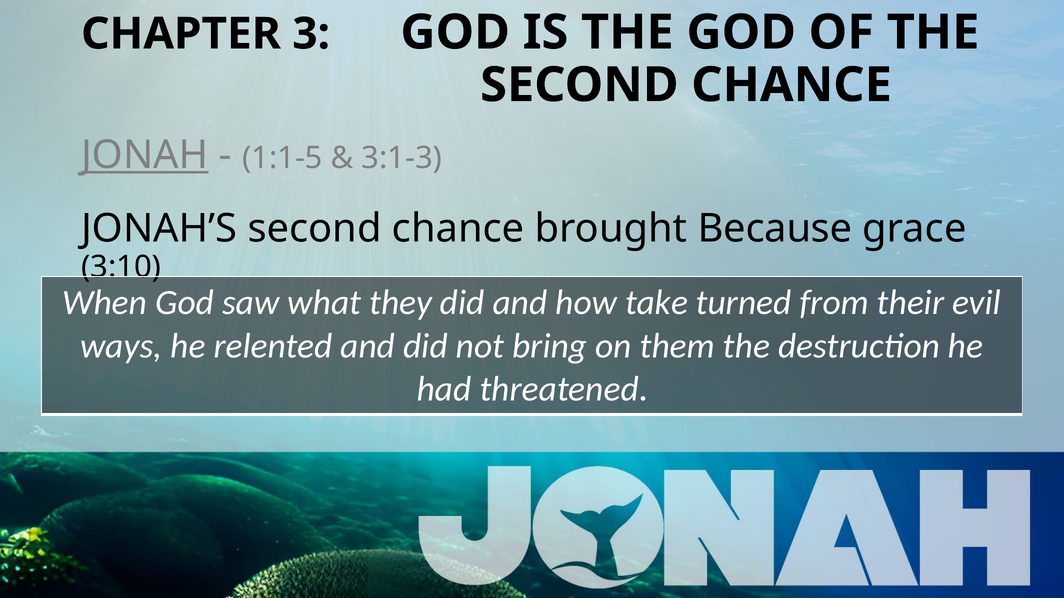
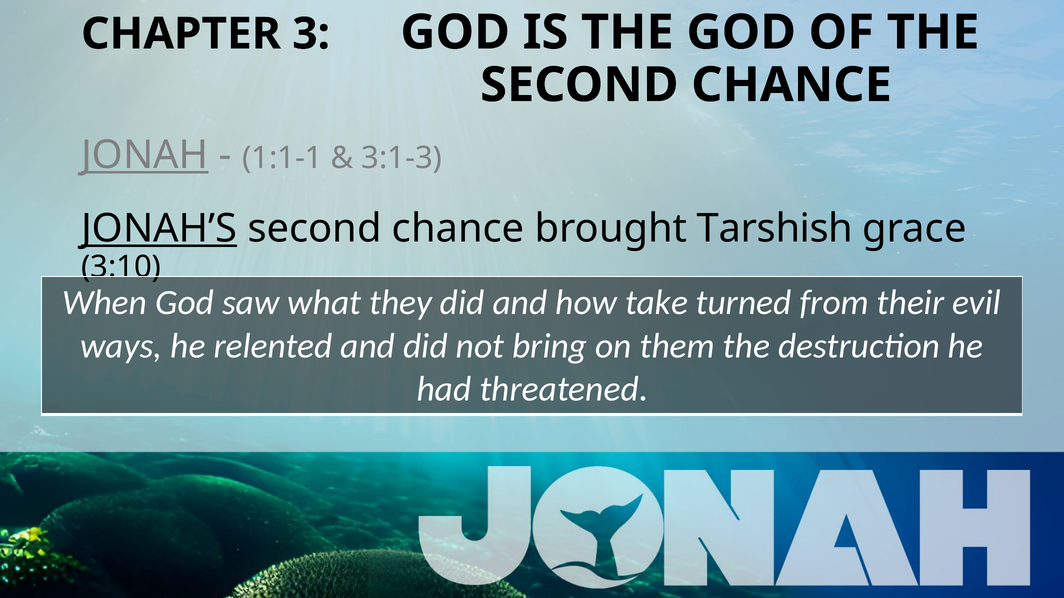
1:1-5: 1:1-5 -> 1:1-1
JONAH’S underline: none -> present
Because: Because -> Tarshish
